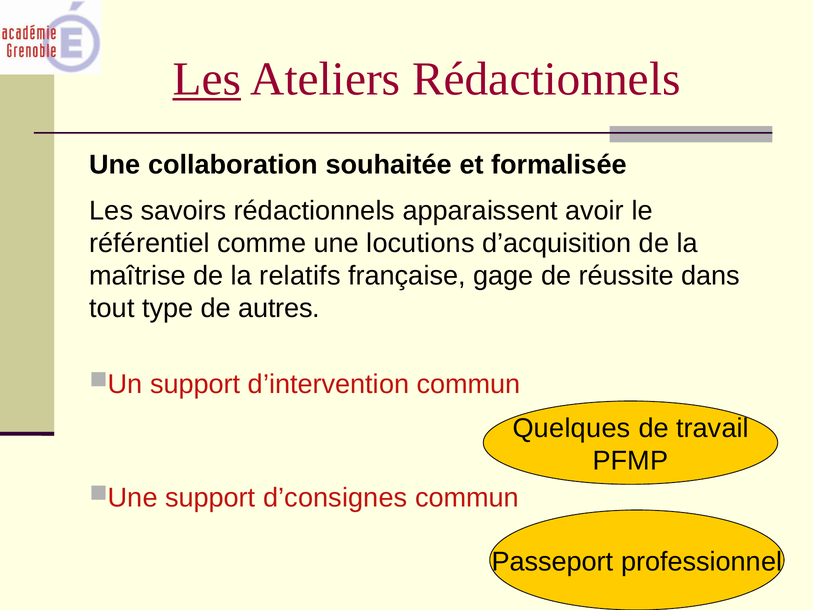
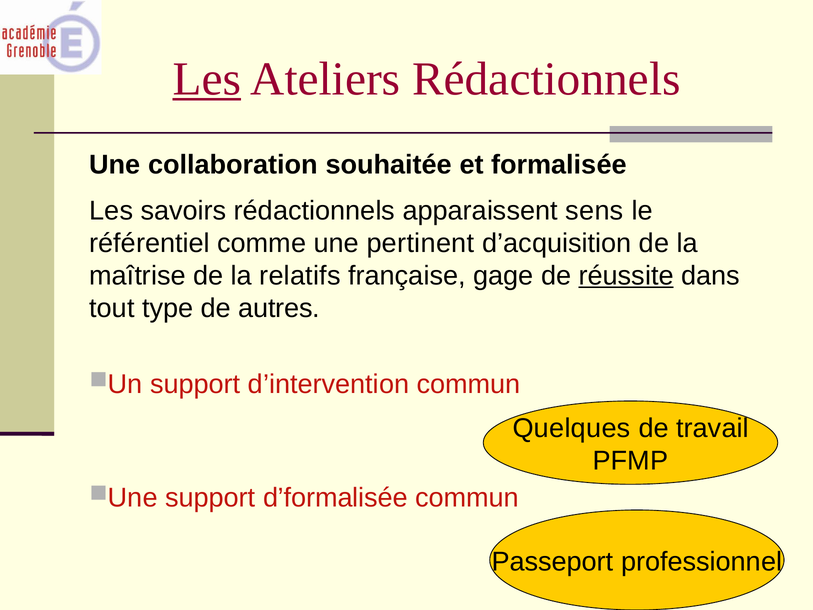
avoir: avoir -> sens
locutions: locutions -> pertinent
réussite underline: none -> present
d’consignes: d’consignes -> d’formalisée
